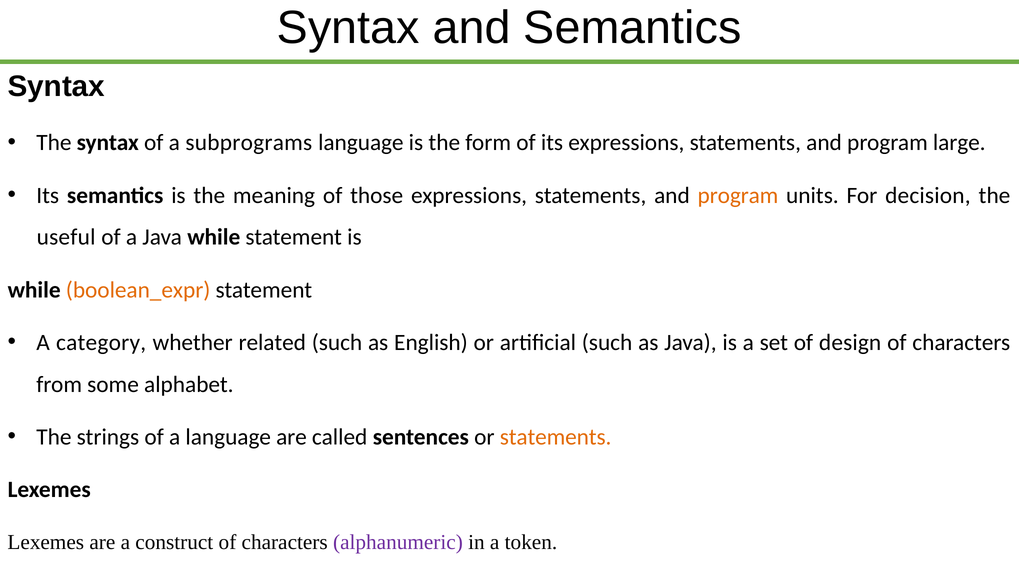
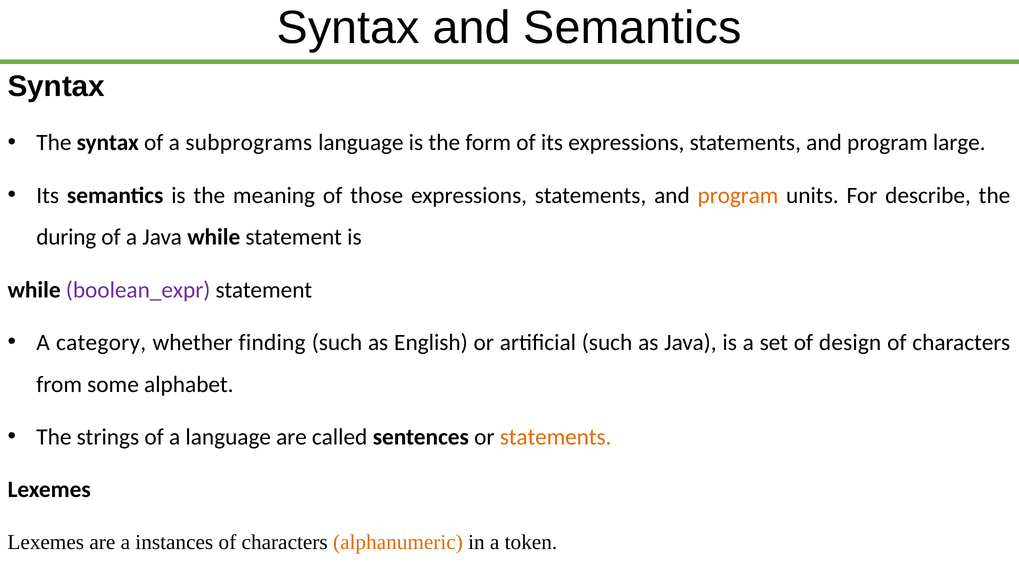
decision: decision -> describe
useful: useful -> during
boolean_expr colour: orange -> purple
related: related -> finding
construct: construct -> instances
alphanumeric colour: purple -> orange
